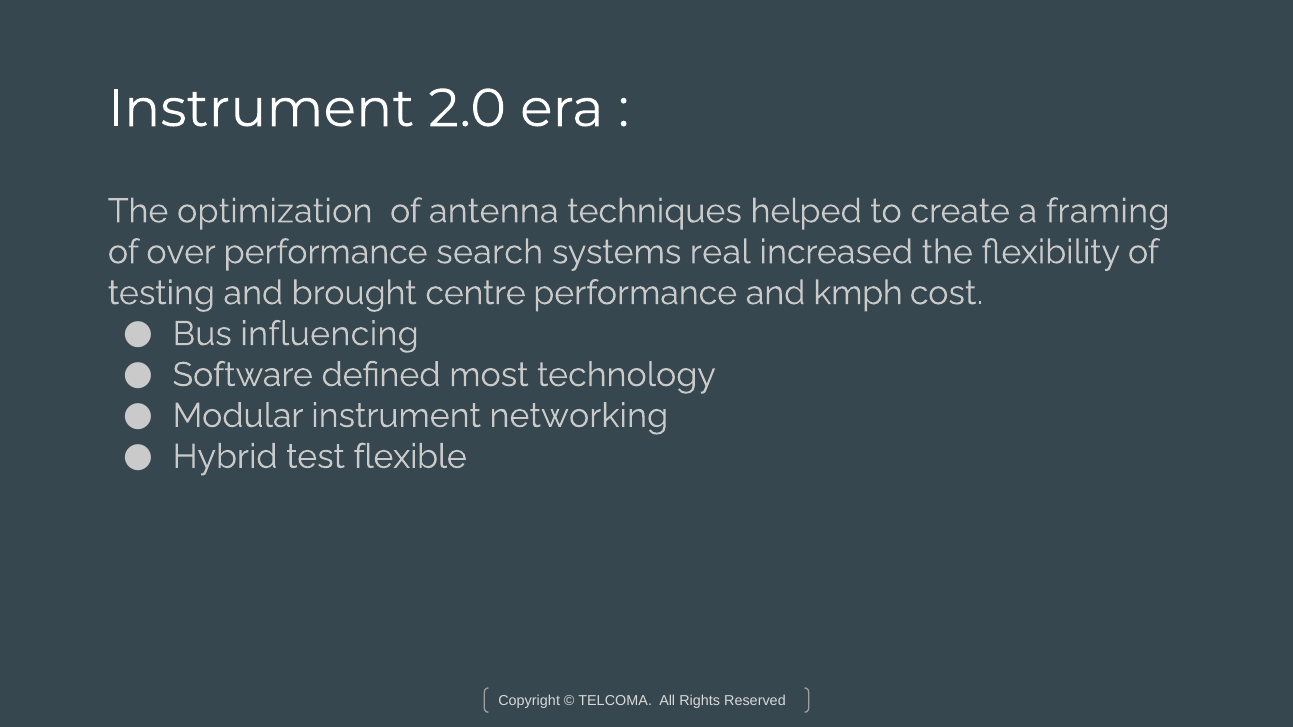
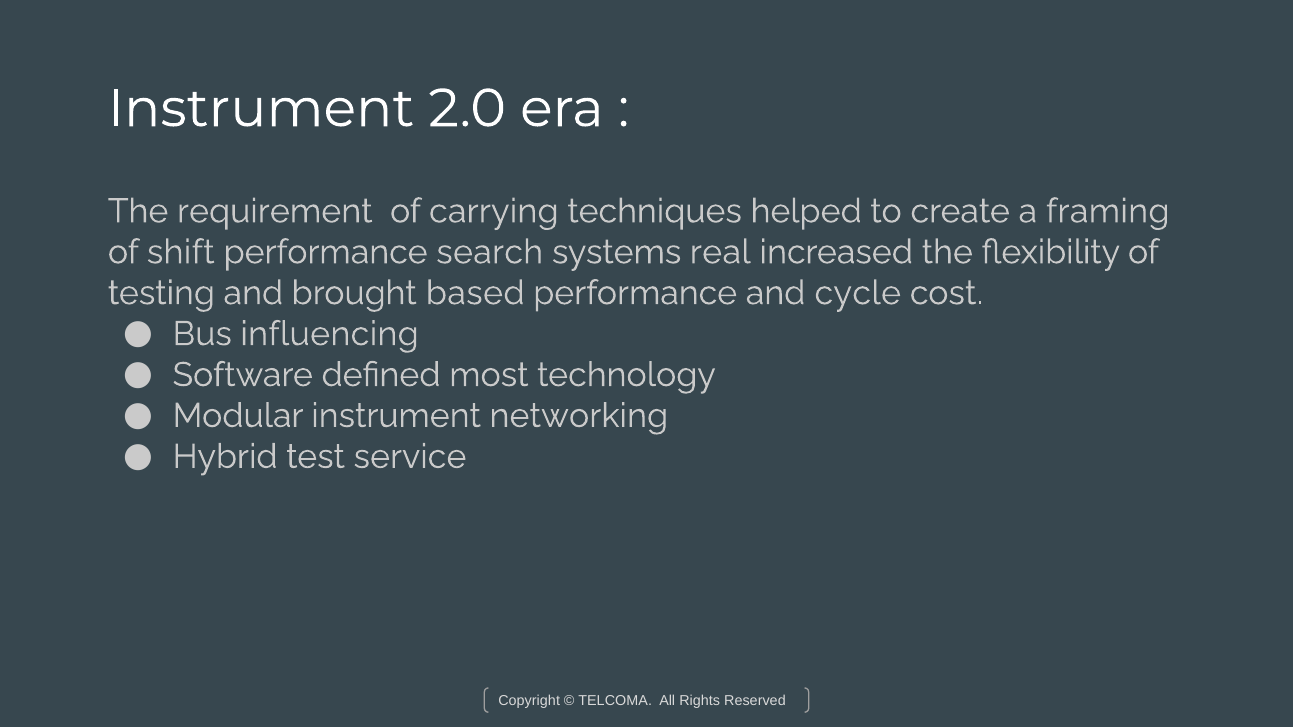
optimization: optimization -> requirement
antenna: antenna -> carrying
over: over -> shift
centre: centre -> based
kmph: kmph -> cycle
flexible: flexible -> service
